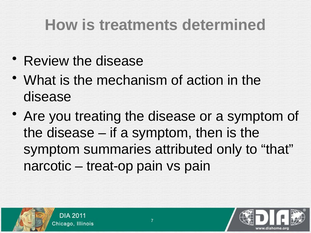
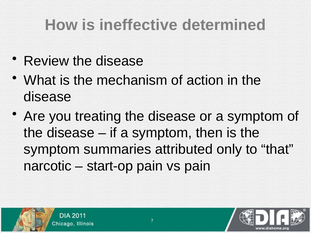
treatments: treatments -> ineffective
treat-op: treat-op -> start-op
